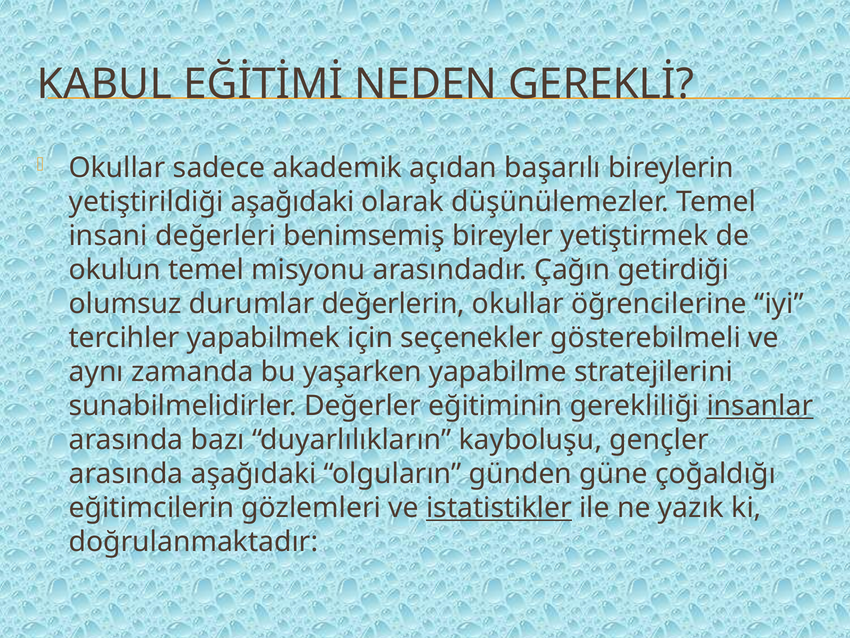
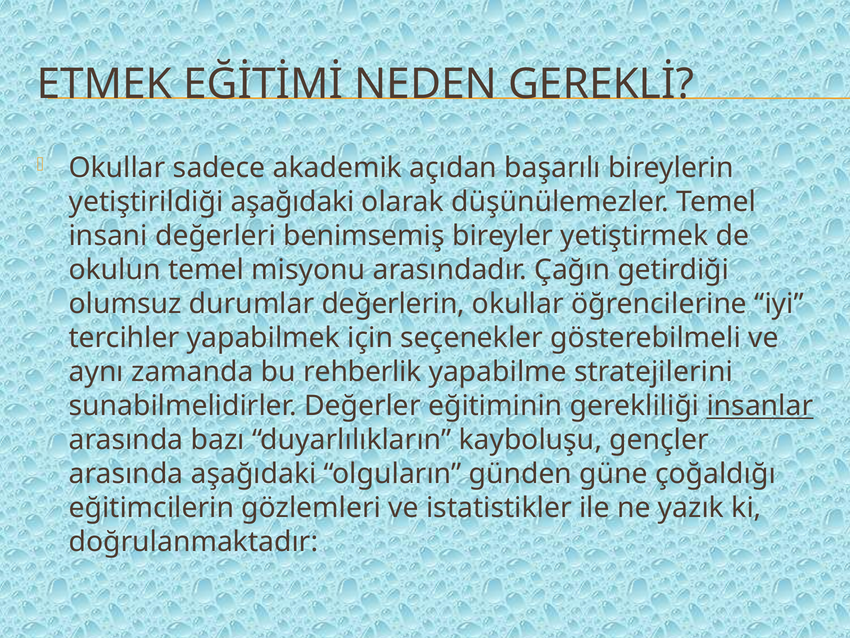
KABUL: KABUL -> ETMEK
yaşarken: yaşarken -> rehberlik
istatistikler underline: present -> none
